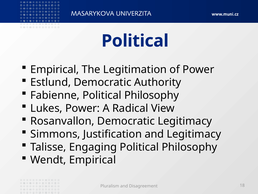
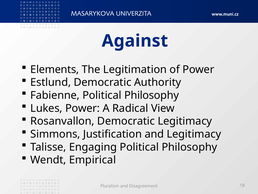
Political at (135, 41): Political -> Against
Empirical at (55, 69): Empirical -> Elements
